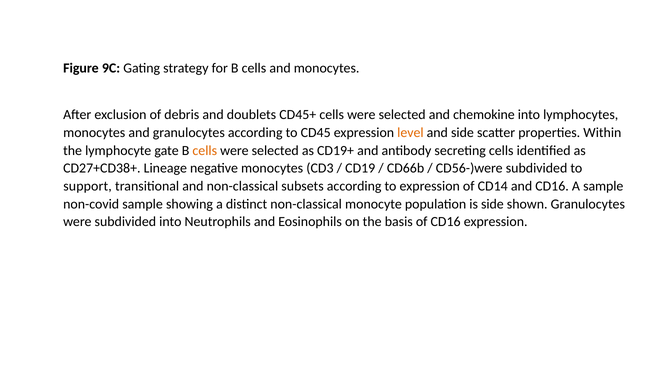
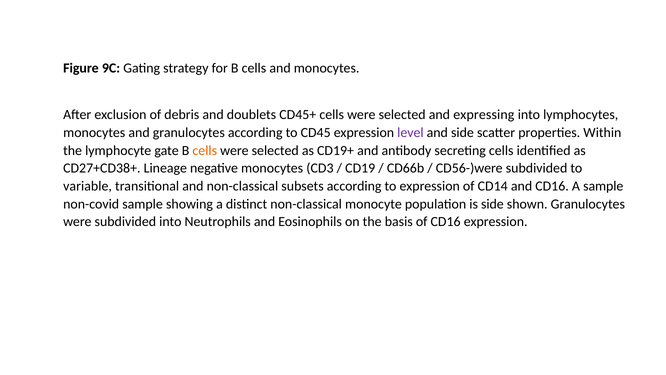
chemokine: chemokine -> expressing
level colour: orange -> purple
support: support -> variable
